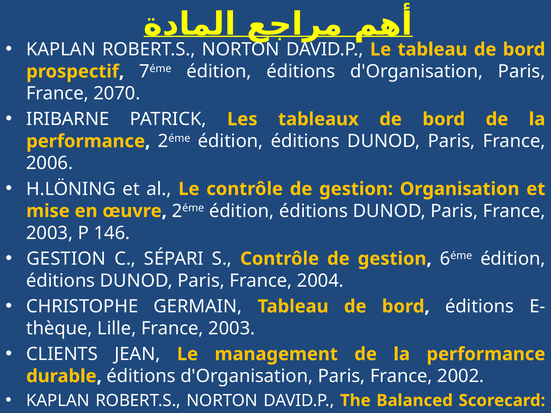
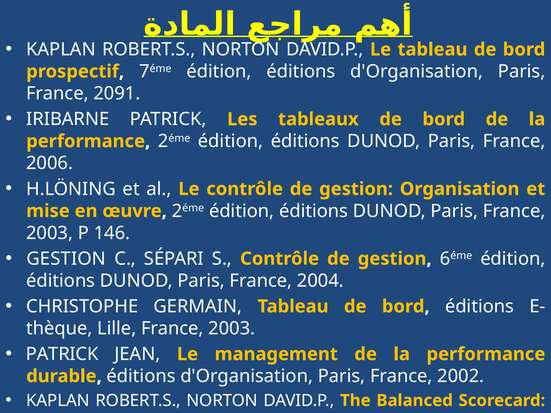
2070: 2070 -> 2091
CLIENTS at (62, 354): CLIENTS -> PATRICK
